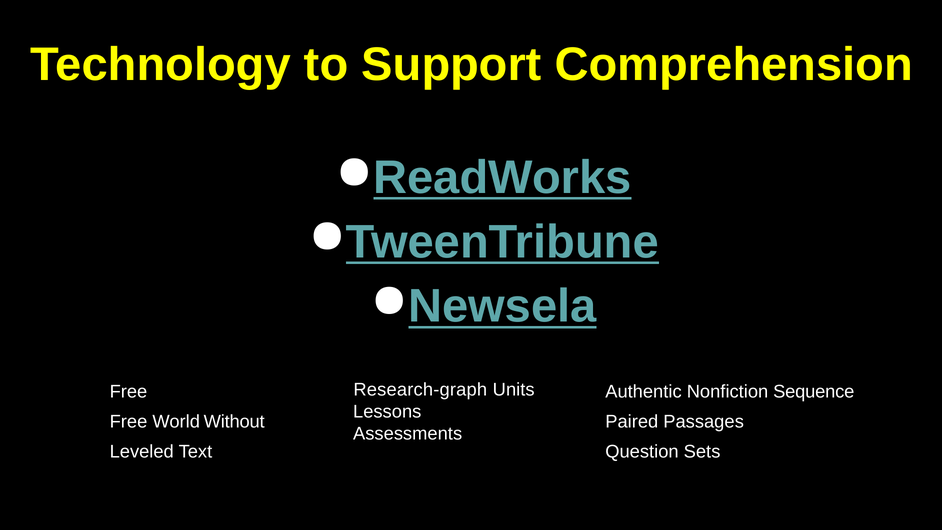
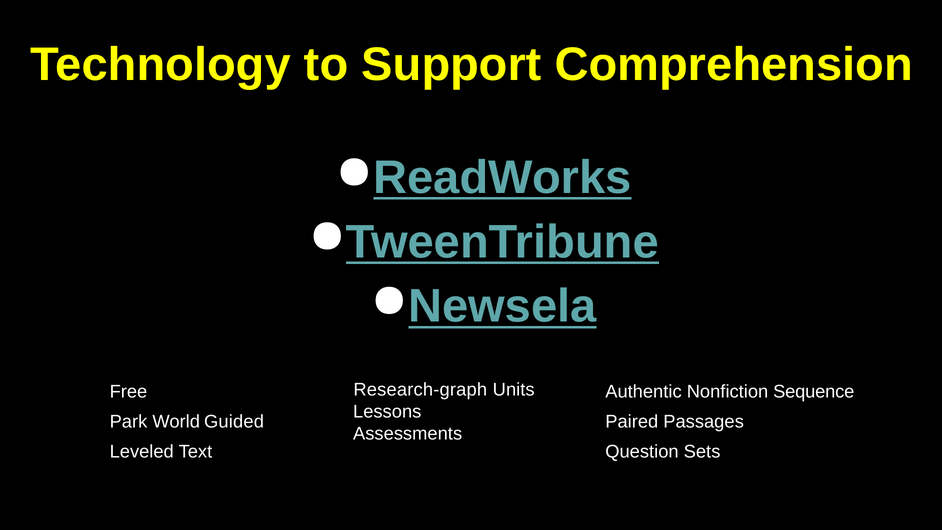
Free at (128, 422): Free -> Park
Without: Without -> Guided
